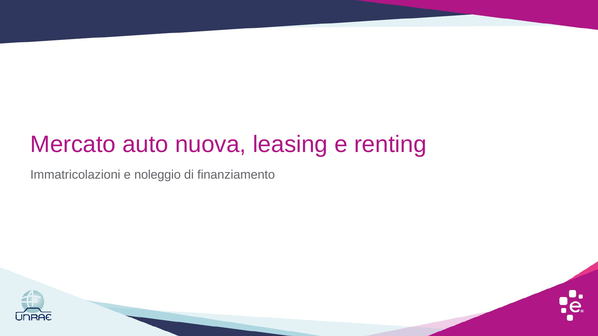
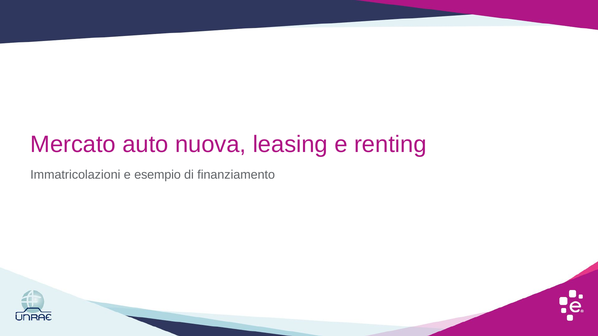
noleggio: noleggio -> esempio
